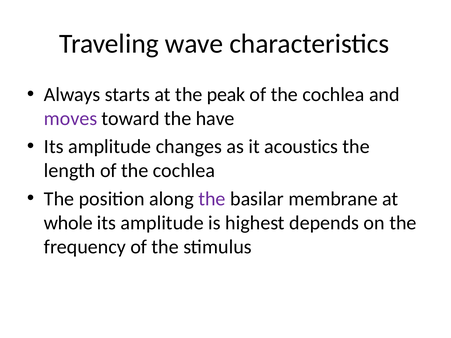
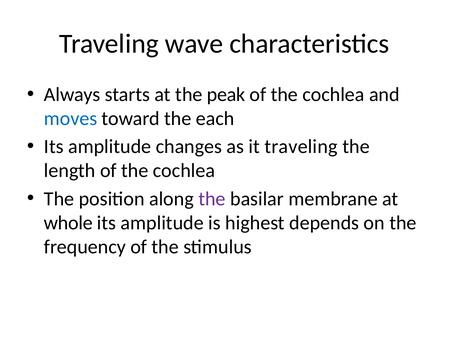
moves colour: purple -> blue
have: have -> each
it acoustics: acoustics -> traveling
